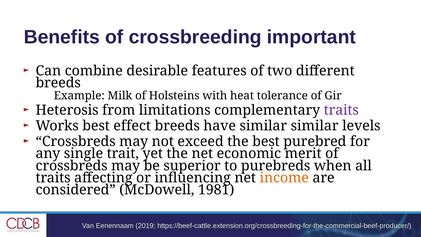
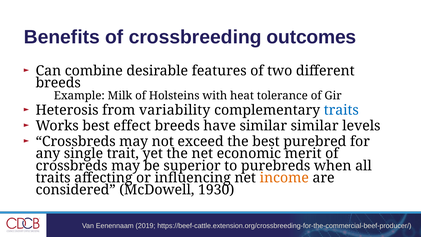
important: important -> outcomes
limitations: limitations -> variability
traits at (341, 110) colour: purple -> blue
1981: 1981 -> 1930
